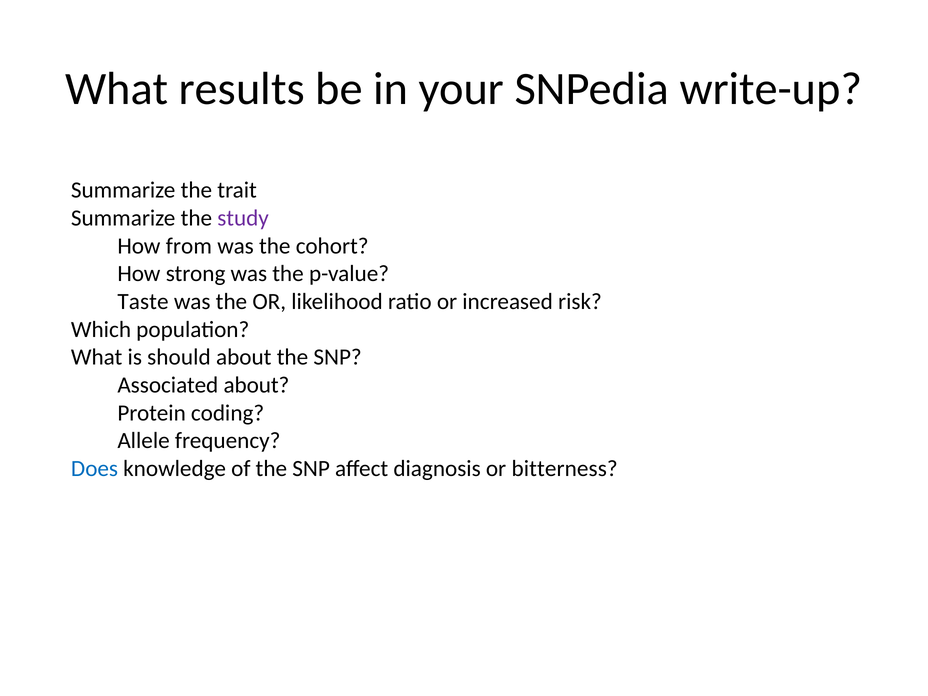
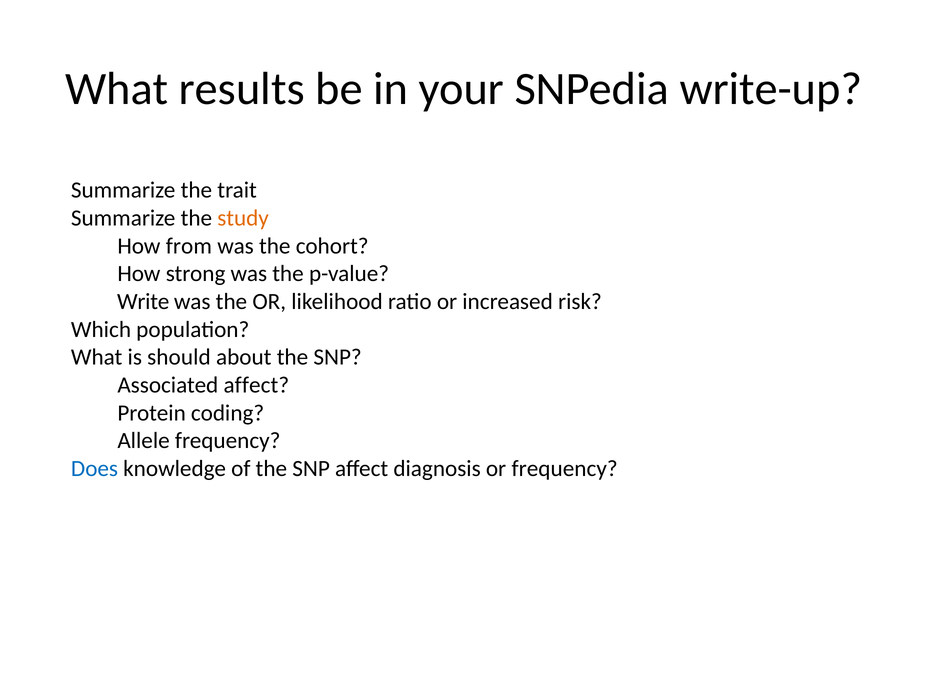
study colour: purple -> orange
Taste: Taste -> Write
Associated about: about -> affect
or bitterness: bitterness -> frequency
